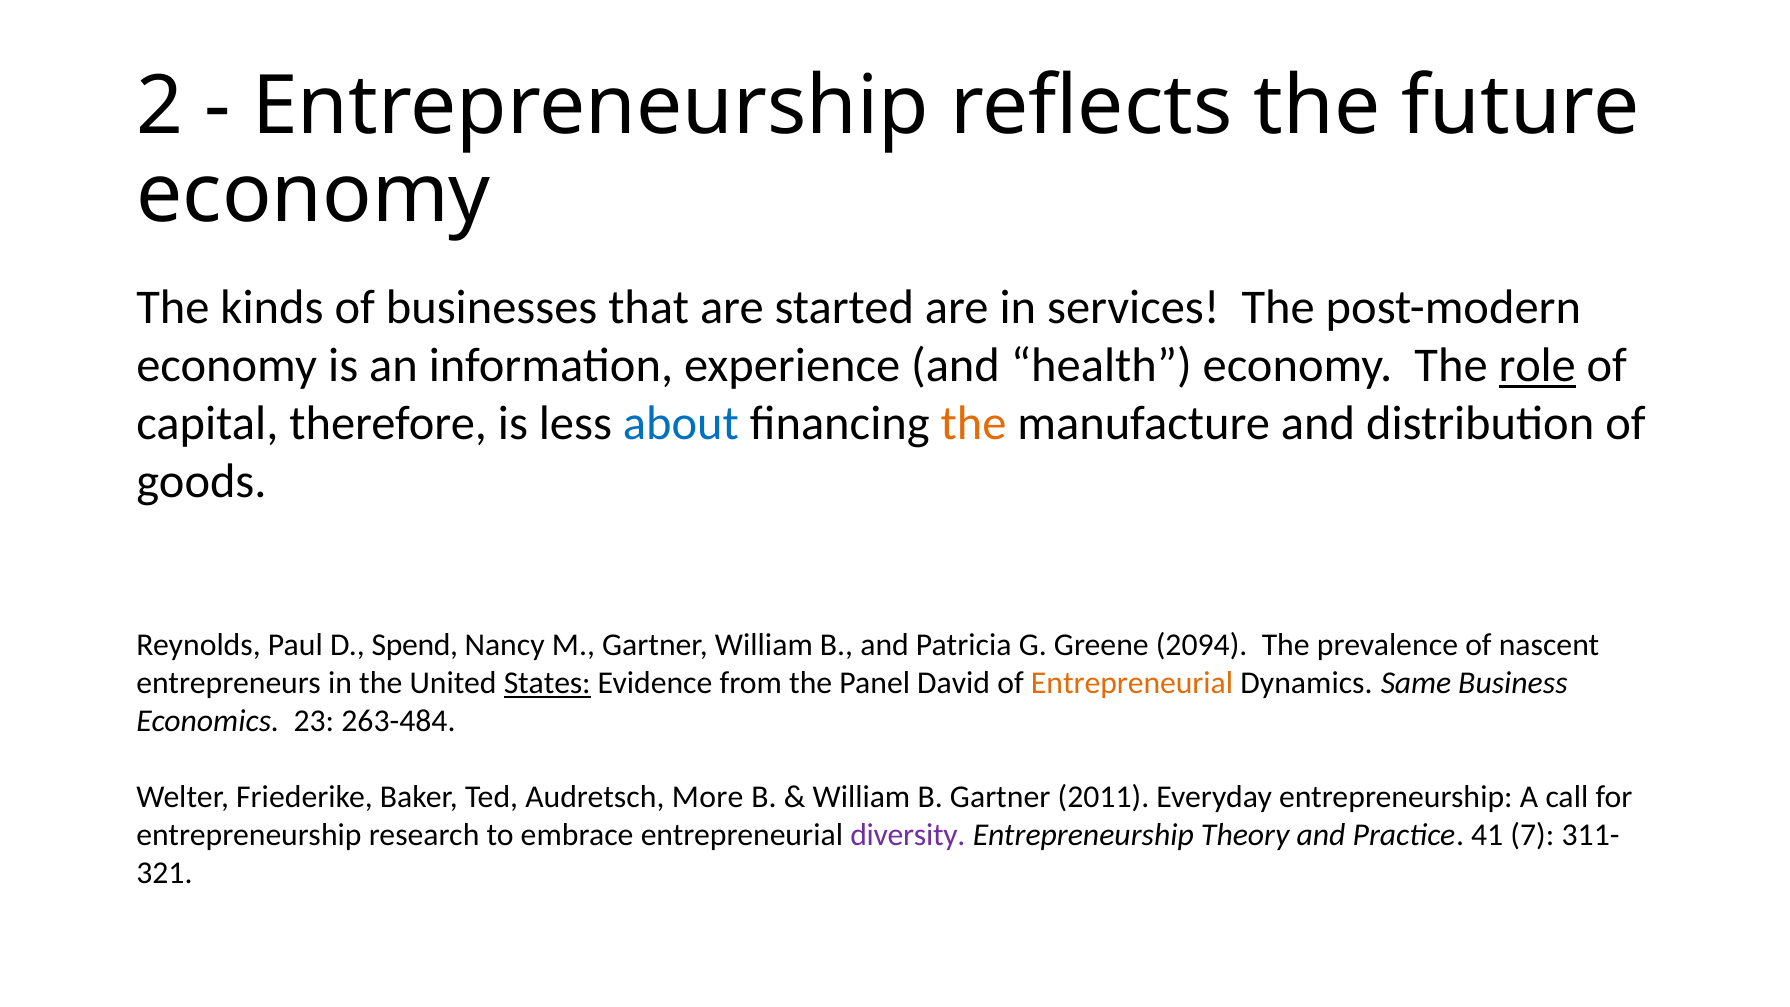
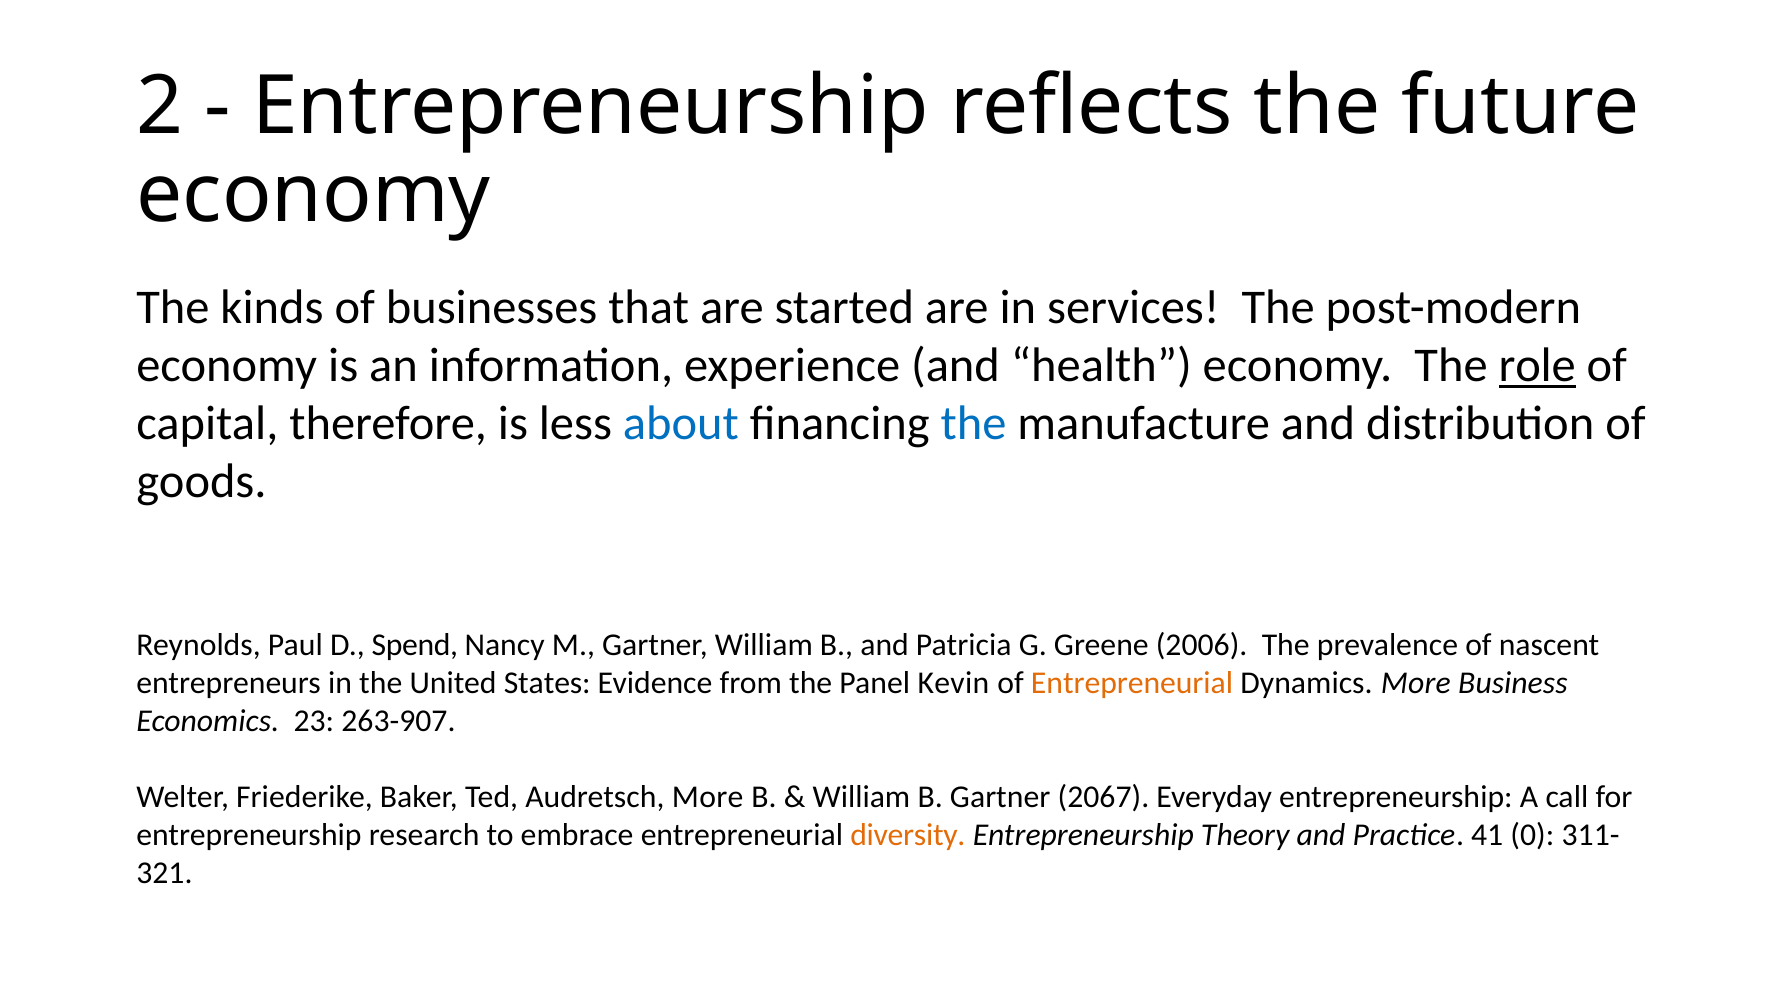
the at (974, 423) colour: orange -> blue
2094: 2094 -> 2006
States underline: present -> none
David: David -> Kevin
Dynamics Same: Same -> More
263-484: 263-484 -> 263-907
2011: 2011 -> 2067
diversity colour: purple -> orange
7: 7 -> 0
